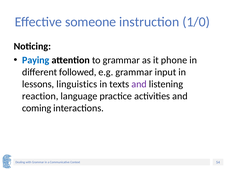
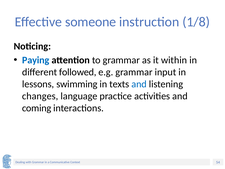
1/0: 1/0 -> 1/8
phone: phone -> within
linguistics: linguistics -> swimming
and at (139, 84) colour: purple -> blue
reaction: reaction -> changes
